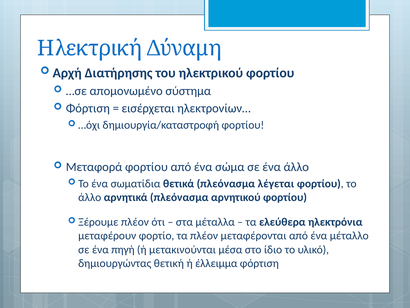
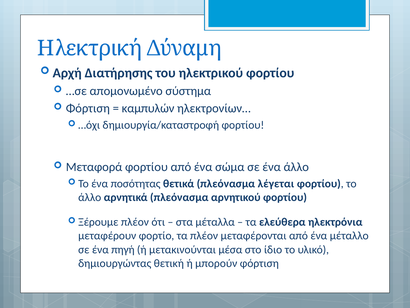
εισέρχεται: εισέρχεται -> καμπυλών
σωματίδια: σωματίδια -> ποσότητας
έλλειμμα: έλλειμμα -> μπορούν
